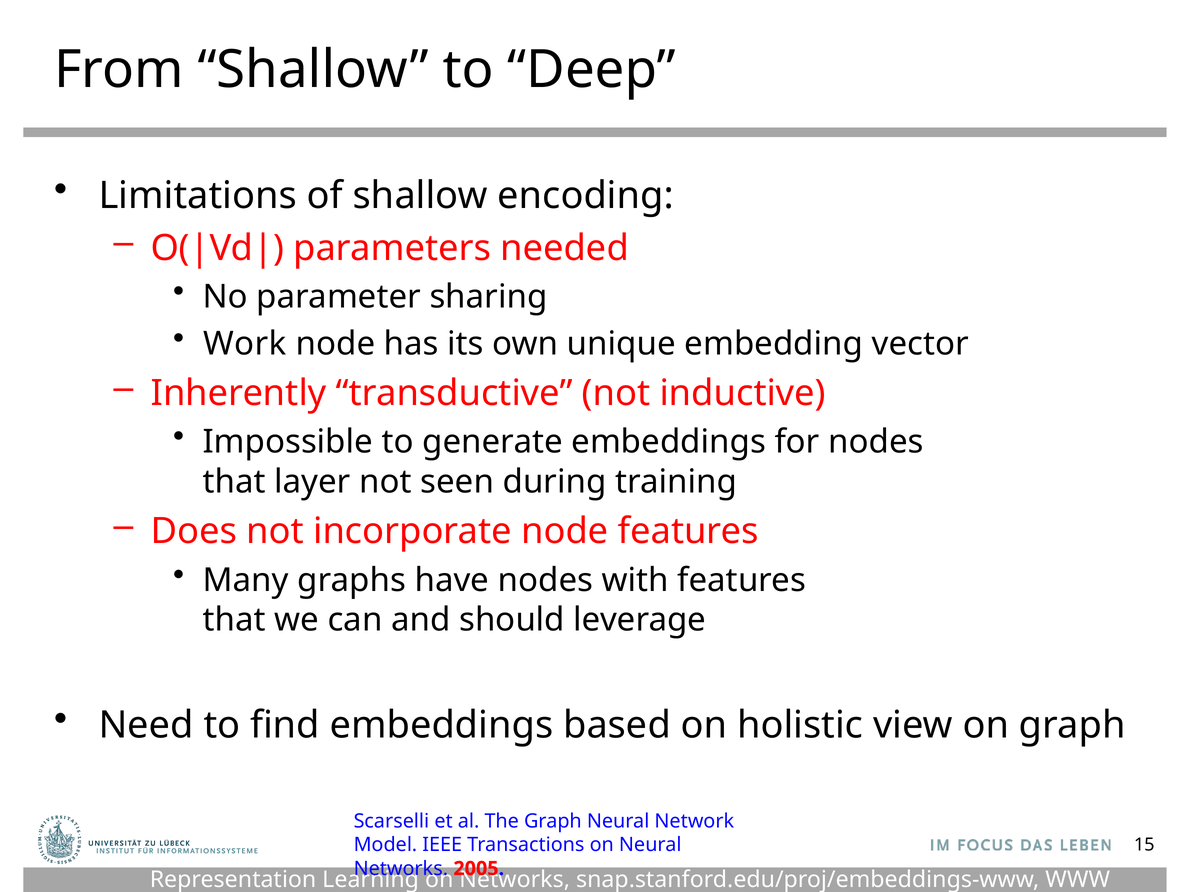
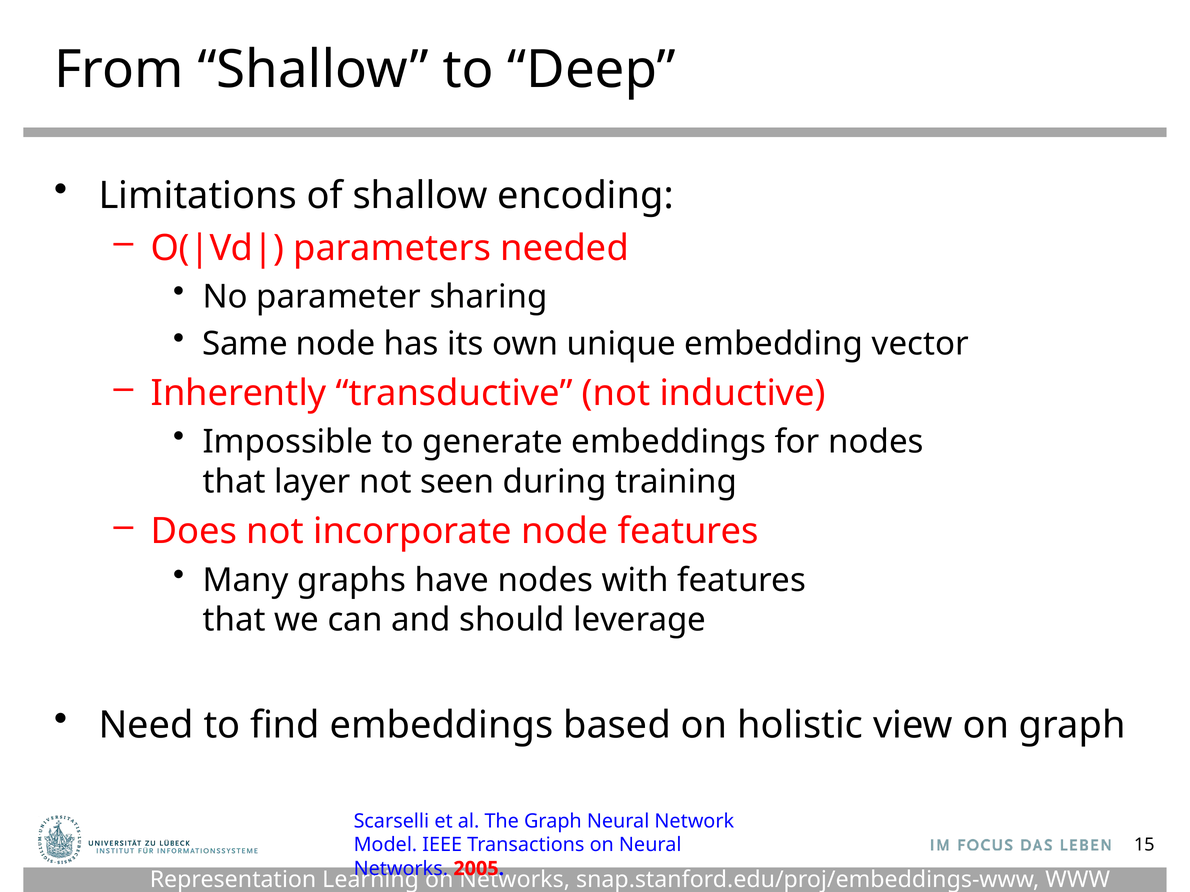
Work: Work -> Same
